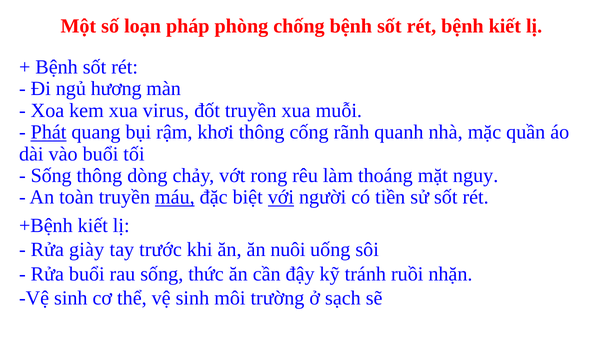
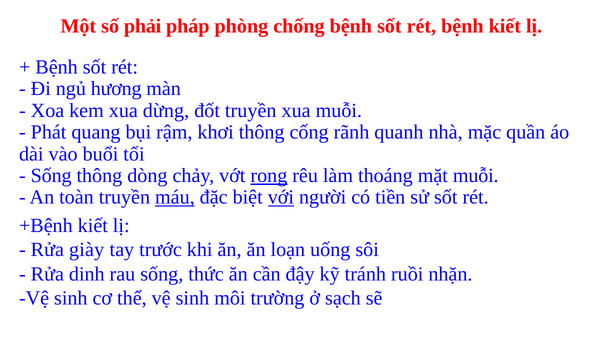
loạn: loạn -> phải
virus: virus -> dừng
Phát underline: present -> none
rong underline: none -> present
mặt nguy: nguy -> muỗi
nuôi: nuôi -> loạn
Rửa buổi: buổi -> dinh
